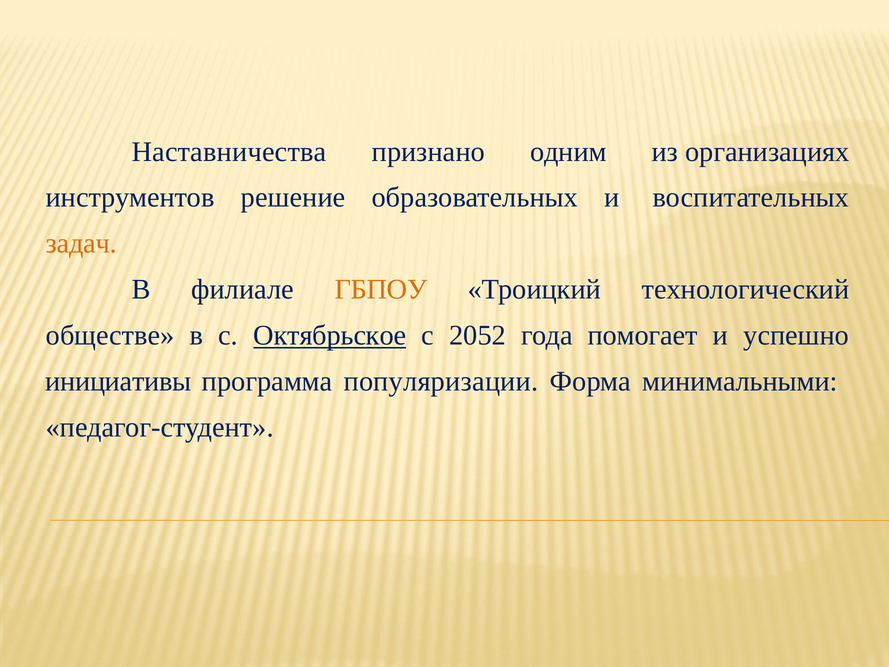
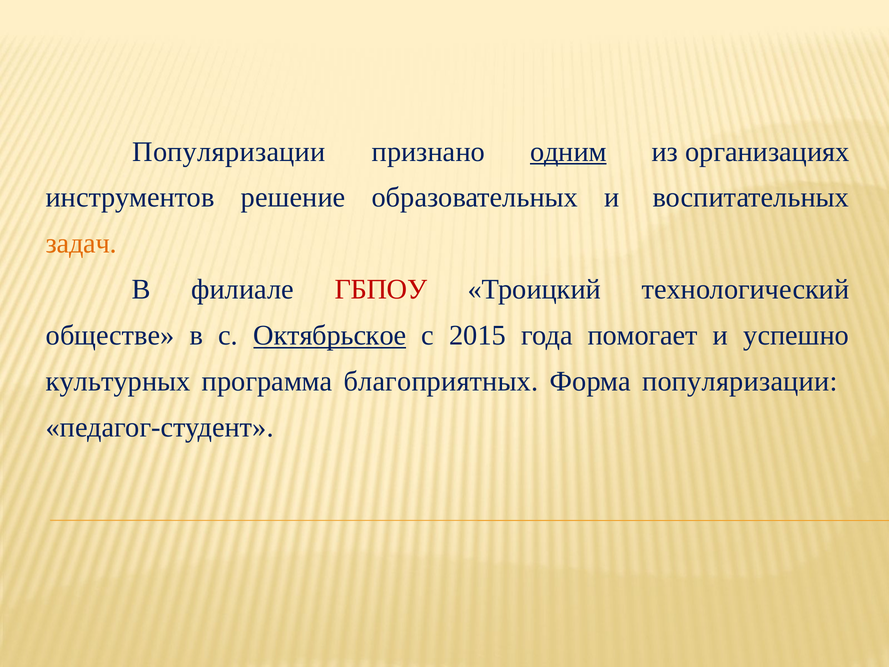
Наставничества at (229, 152): Наставничества -> Популяризации
одним underline: none -> present
ГБПОУ colour: orange -> red
2052: 2052 -> 2015
инициативы: инициативы -> культурных
популяризации: популяризации -> благоприятных
Форма минимальными: минимальными -> популяризации
